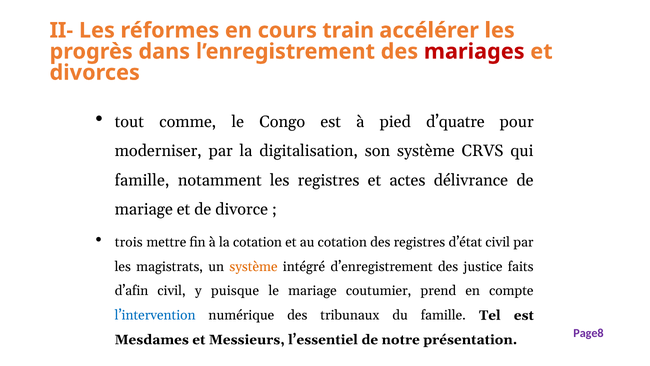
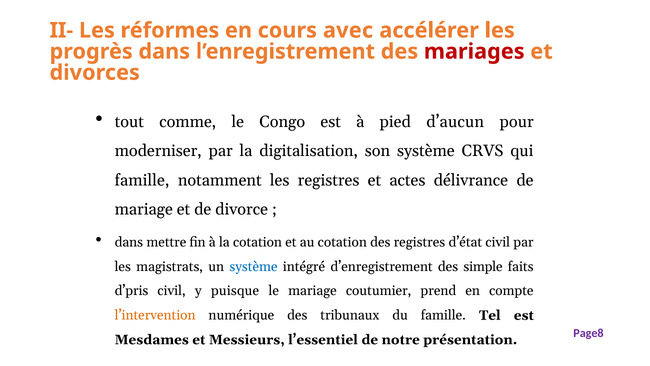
train: train -> avec
d’quatre: d’quatre -> d’aucun
trois at (129, 242): trois -> dans
système at (253, 266) colour: orange -> blue
justice: justice -> simple
d’afin: d’afin -> d’pris
l’intervention colour: blue -> orange
